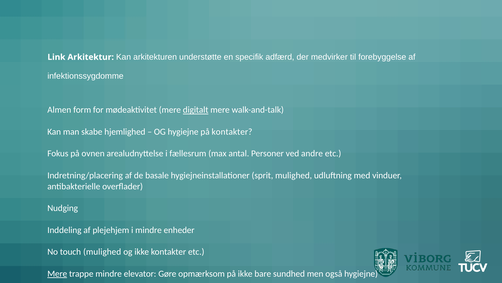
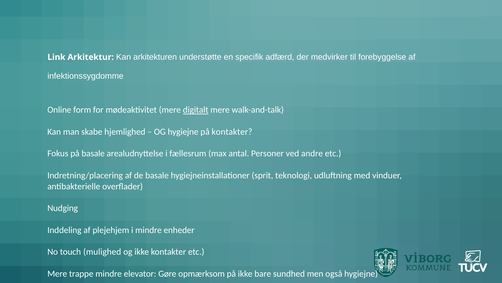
Almen: Almen -> Online
på ovnen: ovnen -> basale
sprit mulighed: mulighed -> teknologi
Mere at (57, 273) underline: present -> none
